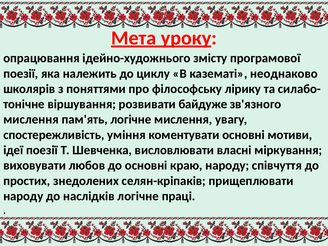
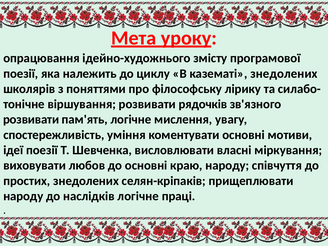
казематі неоднаково: неоднаково -> знедолених
байдуже: байдуже -> рядочків
мислення at (31, 120): мислення -> розвивати
